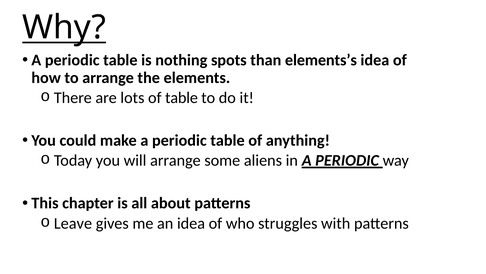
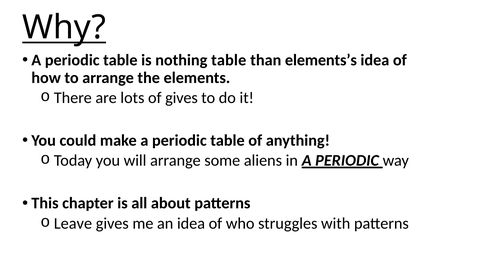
nothing spots: spots -> table
of table: table -> gives
